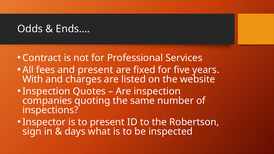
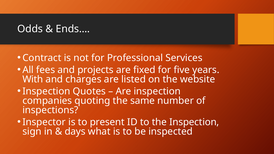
and present: present -> projects
the Robertson: Robertson -> Inspection
